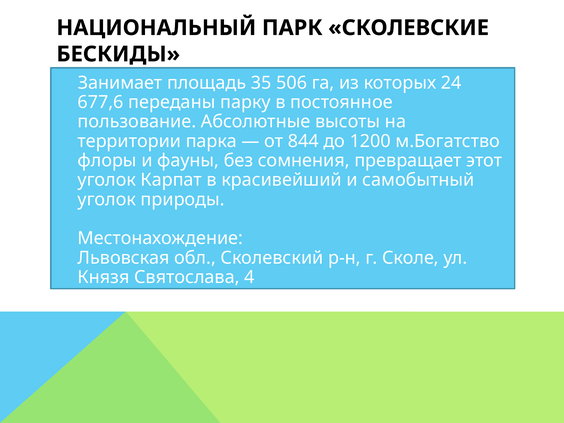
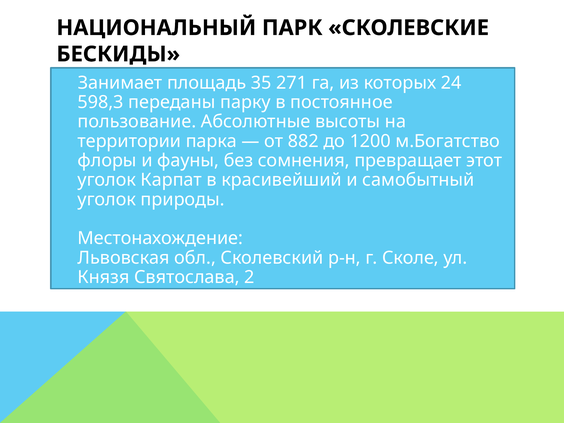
506: 506 -> 271
677,6: 677,6 -> 598,3
844: 844 -> 882
4: 4 -> 2
